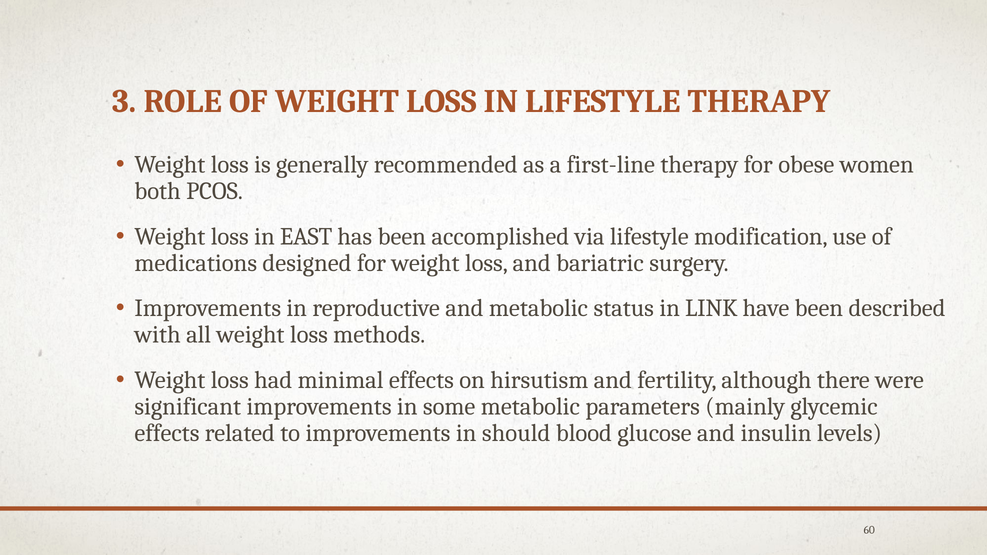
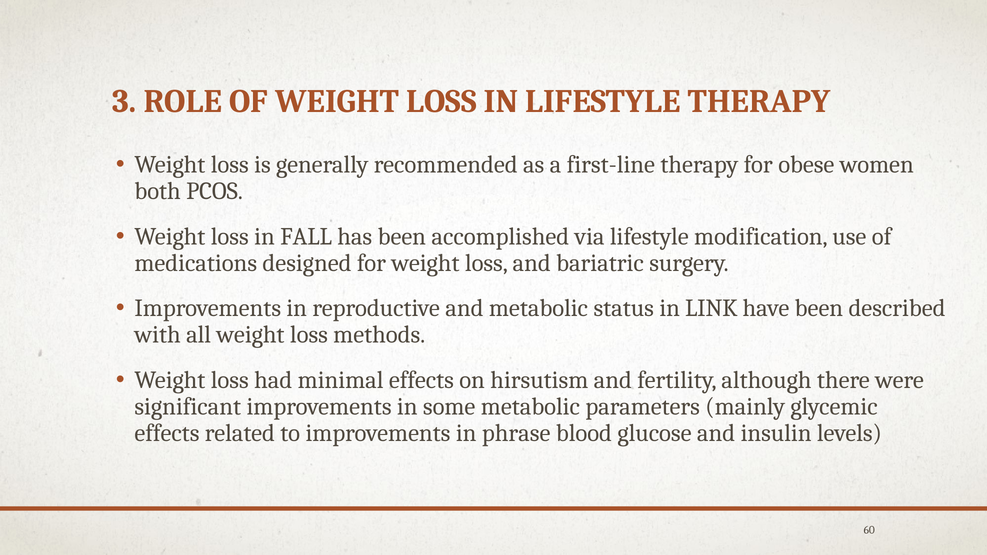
EAST: EAST -> FALL
should: should -> phrase
